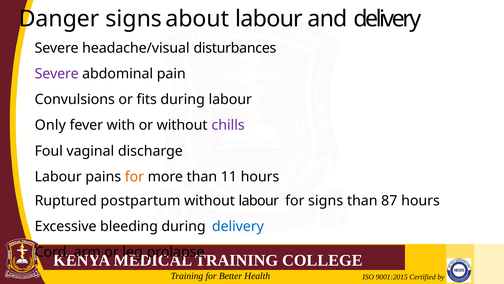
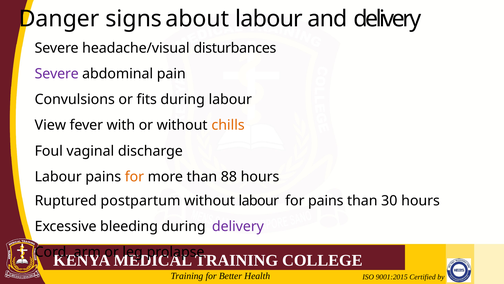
Only: Only -> View
chills colour: purple -> orange
11: 11 -> 88
for signs: signs -> pains
87: 87 -> 30
delivery at (238, 226) colour: blue -> purple
